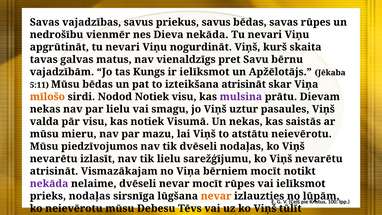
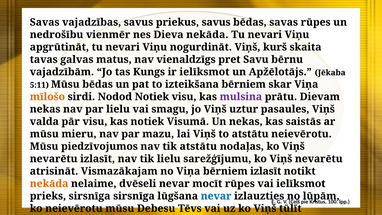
izteikšana atrisināt: atrisināt -> bērniem
tik dvēseli: dvēseli -> atstātu
bērniem mocīt: mocīt -> izlasīt
nekāda at (49, 184) colour: purple -> orange
prieks nodaļas: nodaļas -> sirsnīga
nevar at (216, 196) colour: orange -> blue
